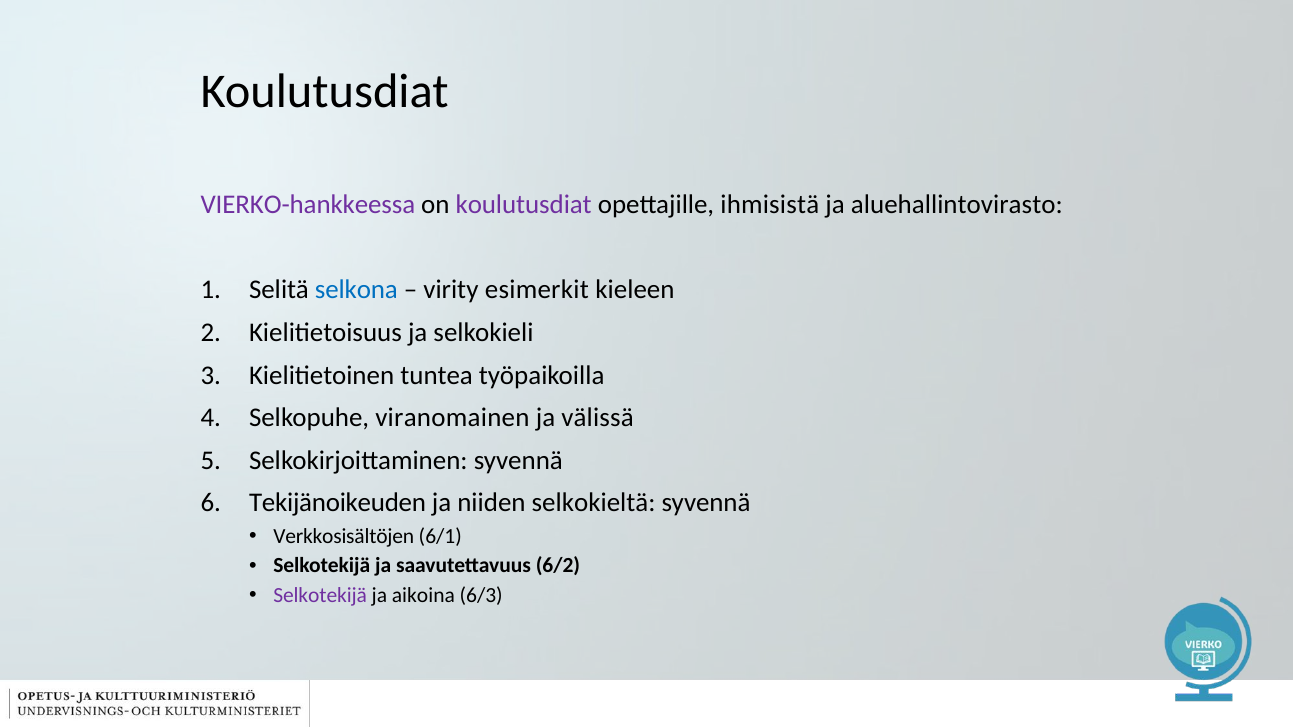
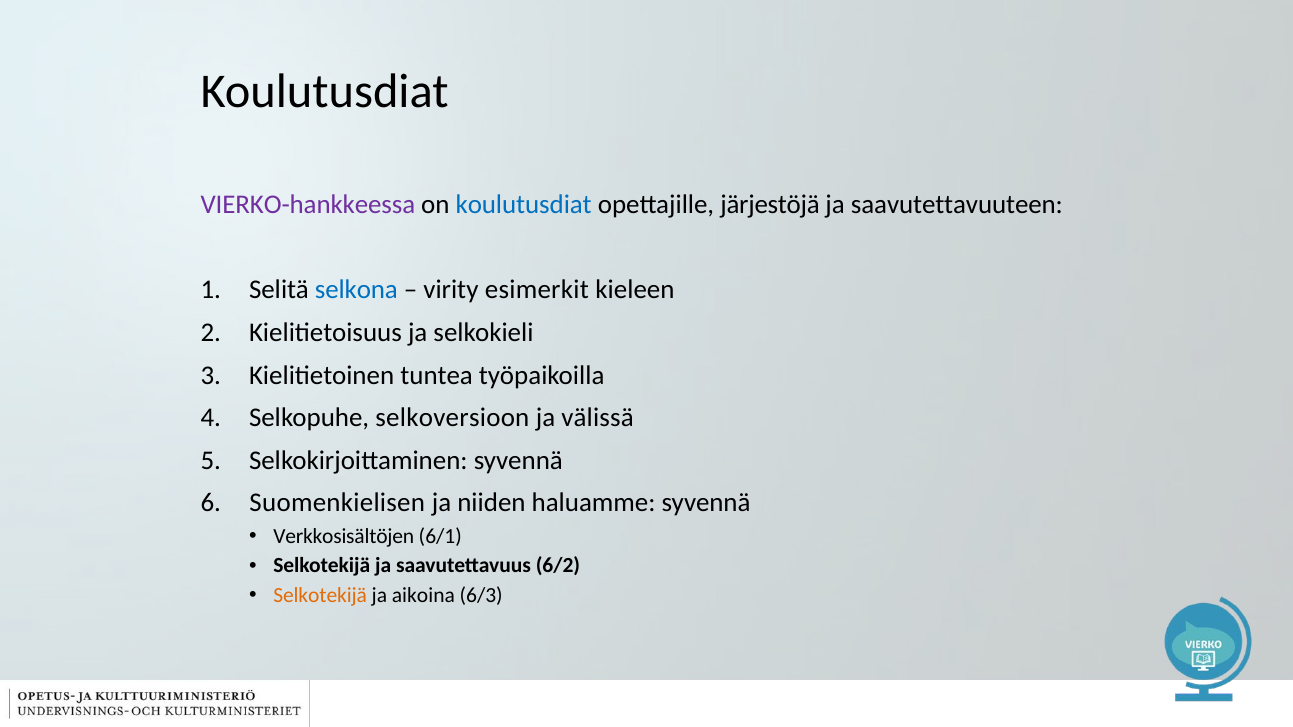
koulutusdiat at (524, 205) colour: purple -> blue
ihmisistä: ihmisistä -> järjestöjä
aluehallintovirasto: aluehallintovirasto -> saavutettavuuteen
viranomainen: viranomainen -> selkoversioon
Tekijänoikeuden: Tekijänoikeuden -> Suomenkielisen
selkokieltä: selkokieltä -> haluamme
Selkotekijä at (320, 596) colour: purple -> orange
